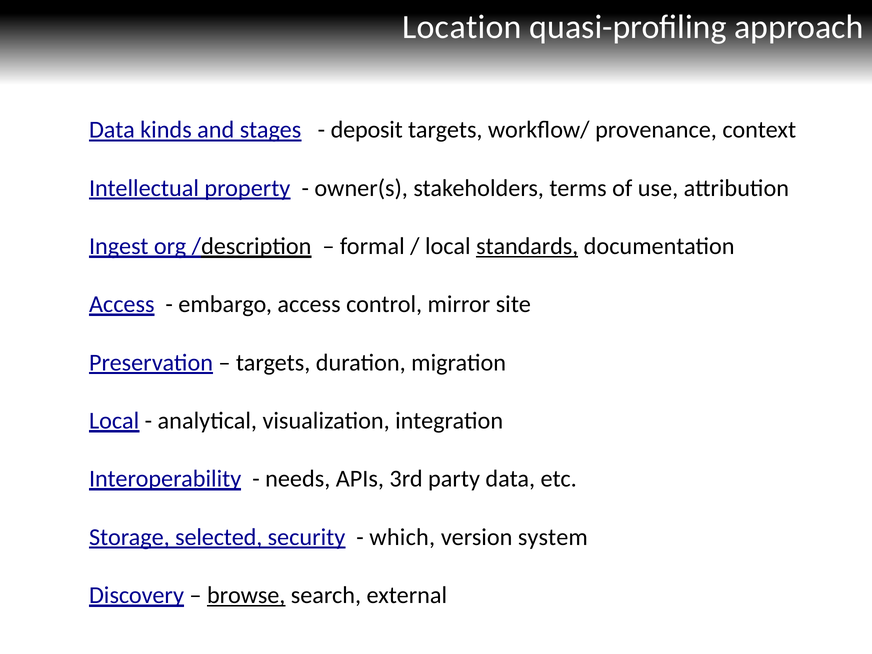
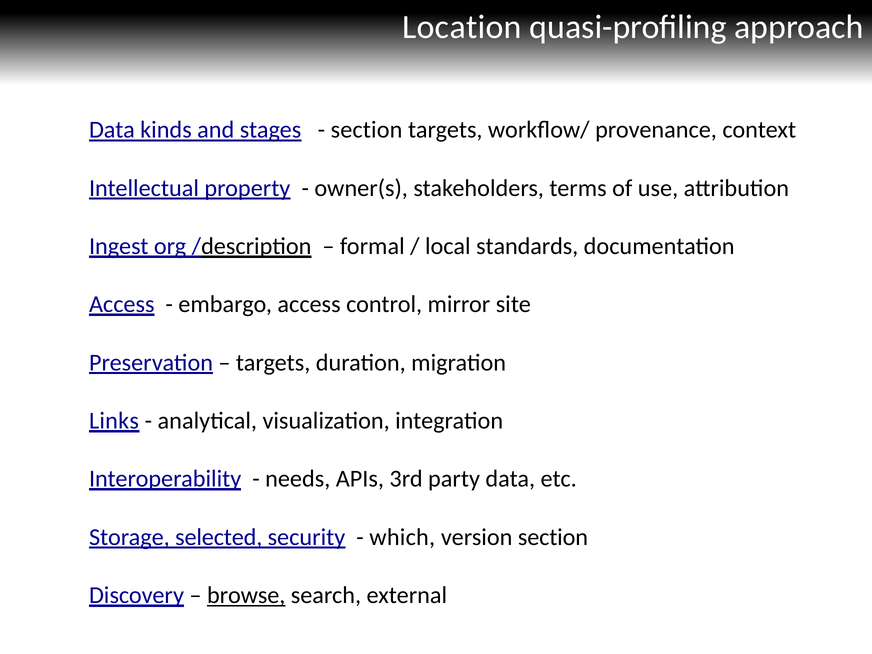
deposit at (367, 130): deposit -> section
standards underline: present -> none
Local at (114, 421): Local -> Links
version system: system -> section
